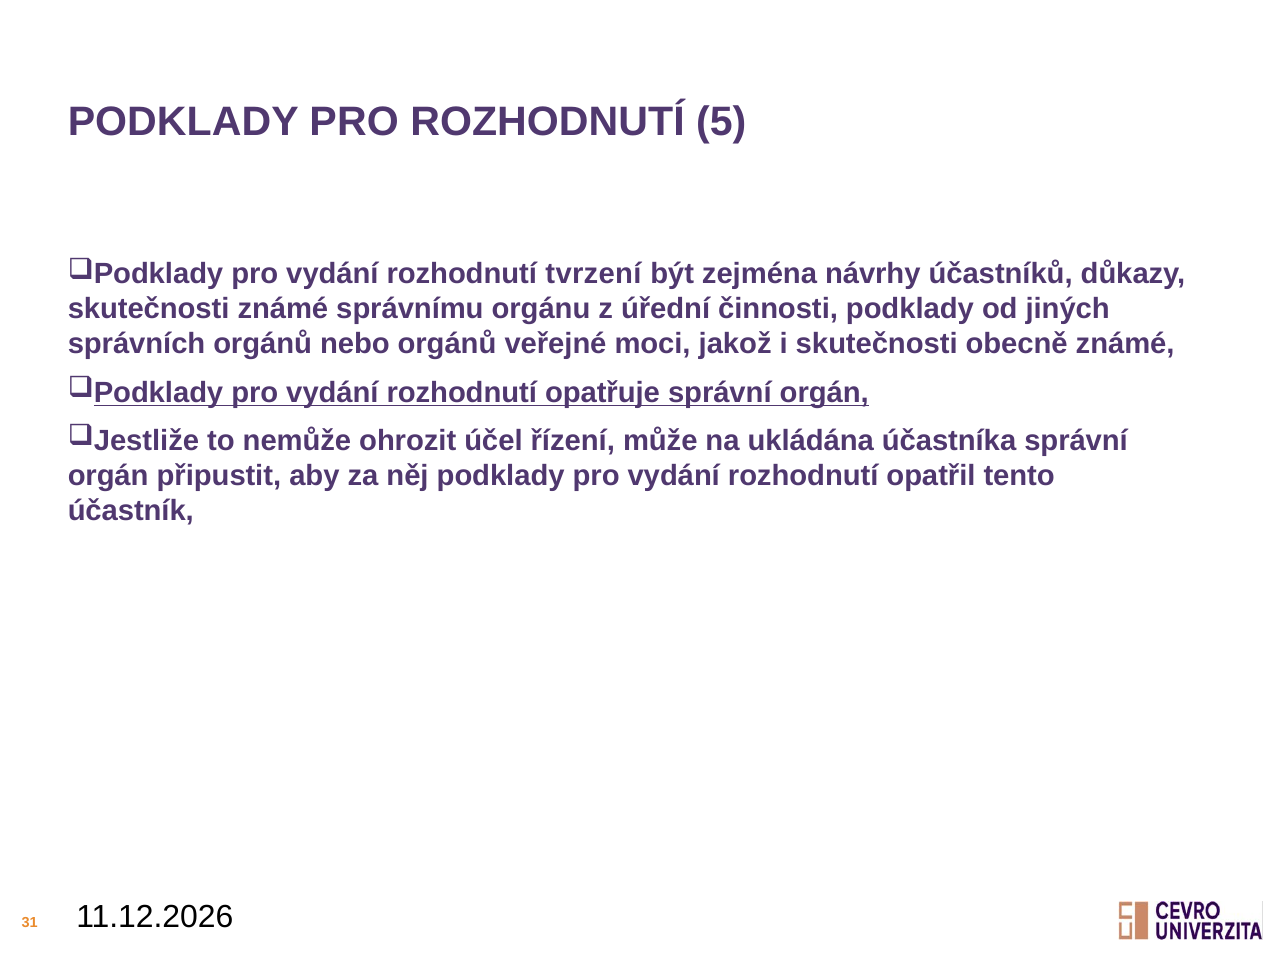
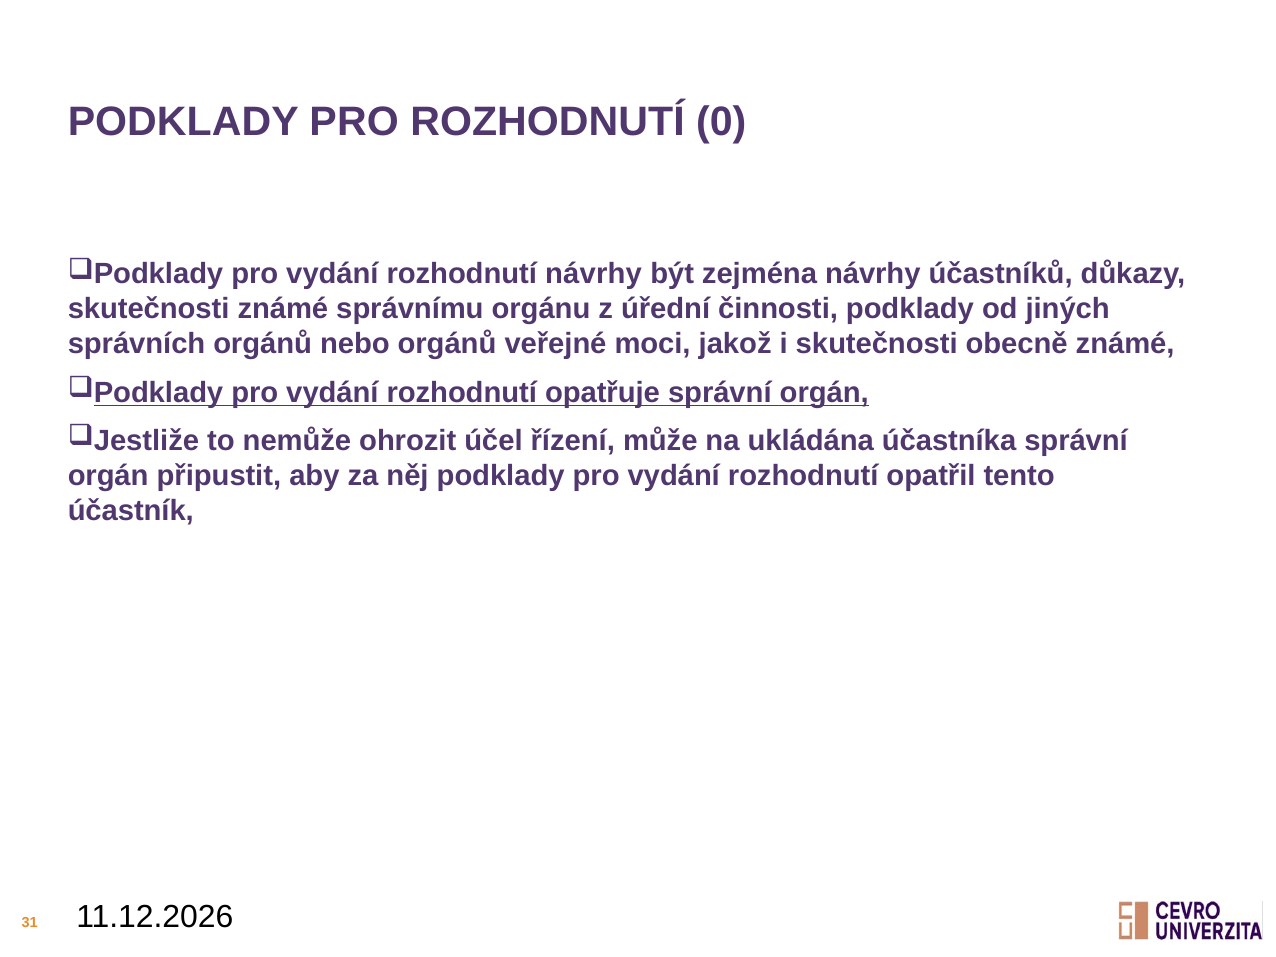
5: 5 -> 0
rozhodnutí tvrzení: tvrzení -> návrhy
